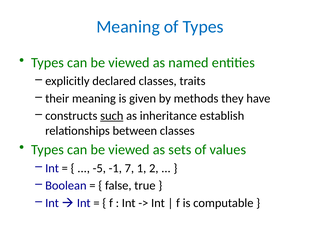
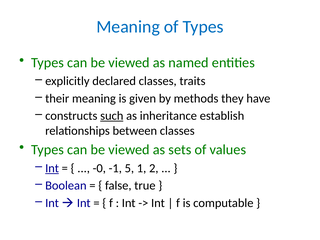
Int at (52, 168) underline: none -> present
-5: -5 -> -0
7: 7 -> 5
